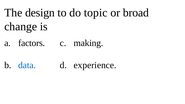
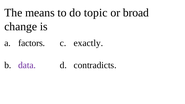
design: design -> means
making: making -> exactly
data colour: blue -> purple
experience: experience -> contradicts
